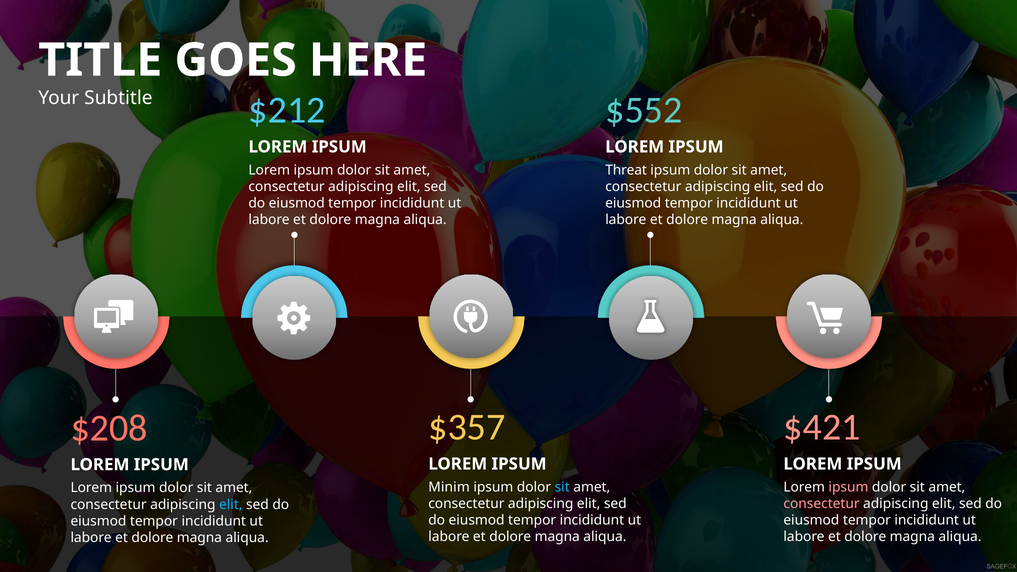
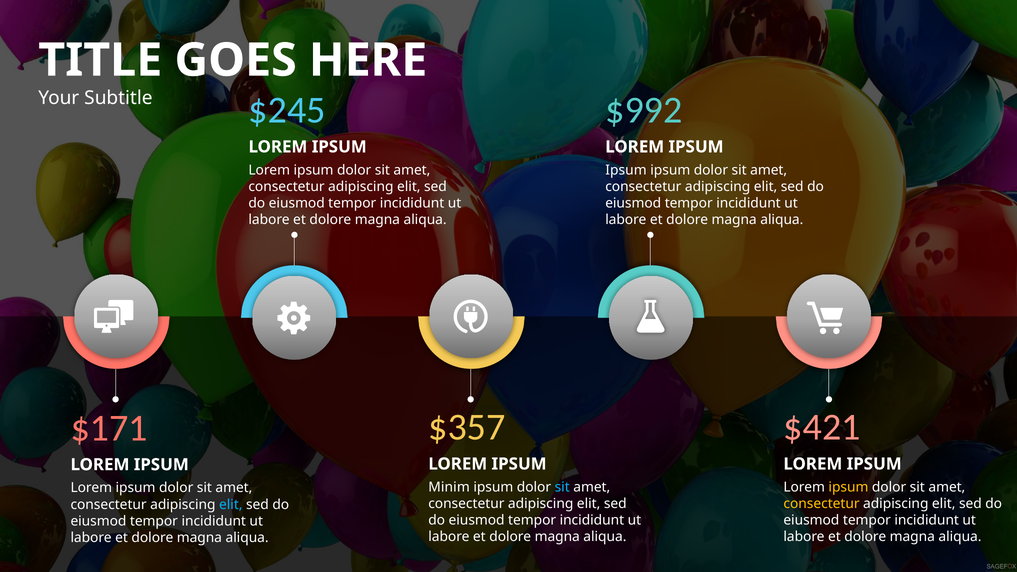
$212: $212 -> $245
$552: $552 -> $992
Threat at (626, 170): Threat -> Ipsum
$208: $208 -> $171
ipsum at (848, 487) colour: pink -> yellow
consectetur at (822, 504) colour: pink -> yellow
